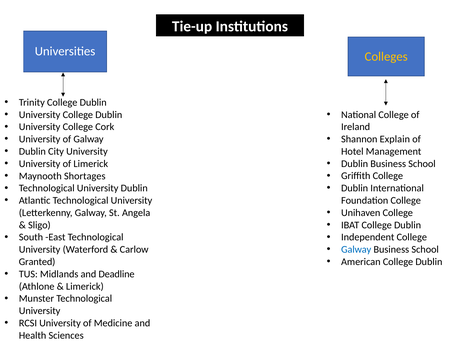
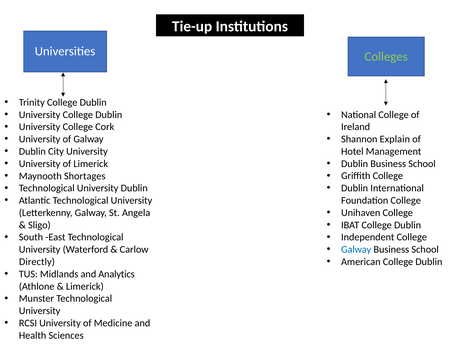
Colleges colour: yellow -> light green
Granted: Granted -> Directly
Deadline: Deadline -> Analytics
